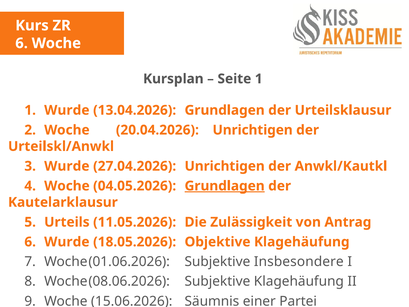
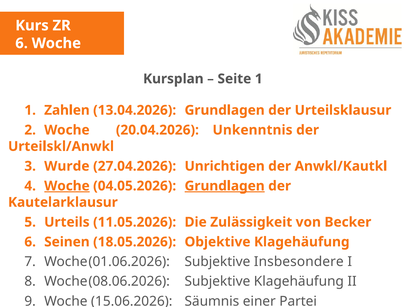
1 Wurde: Wurde -> Zahlen
20.04.2026 Unrichtigen: Unrichtigen -> Unkenntnis
Woche at (67, 186) underline: none -> present
Antrag: Antrag -> Becker
6 Wurde: Wurde -> Seinen
